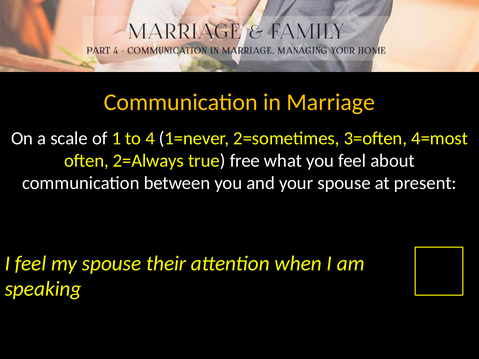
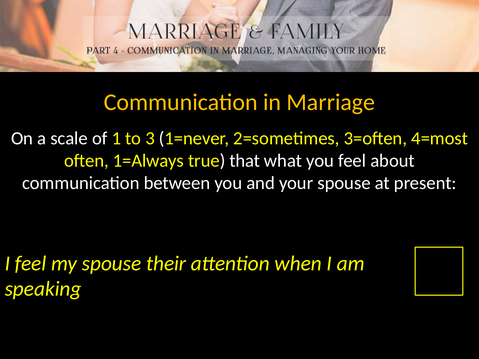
4: 4 -> 3
2=Always: 2=Always -> 1=Always
free: free -> that
